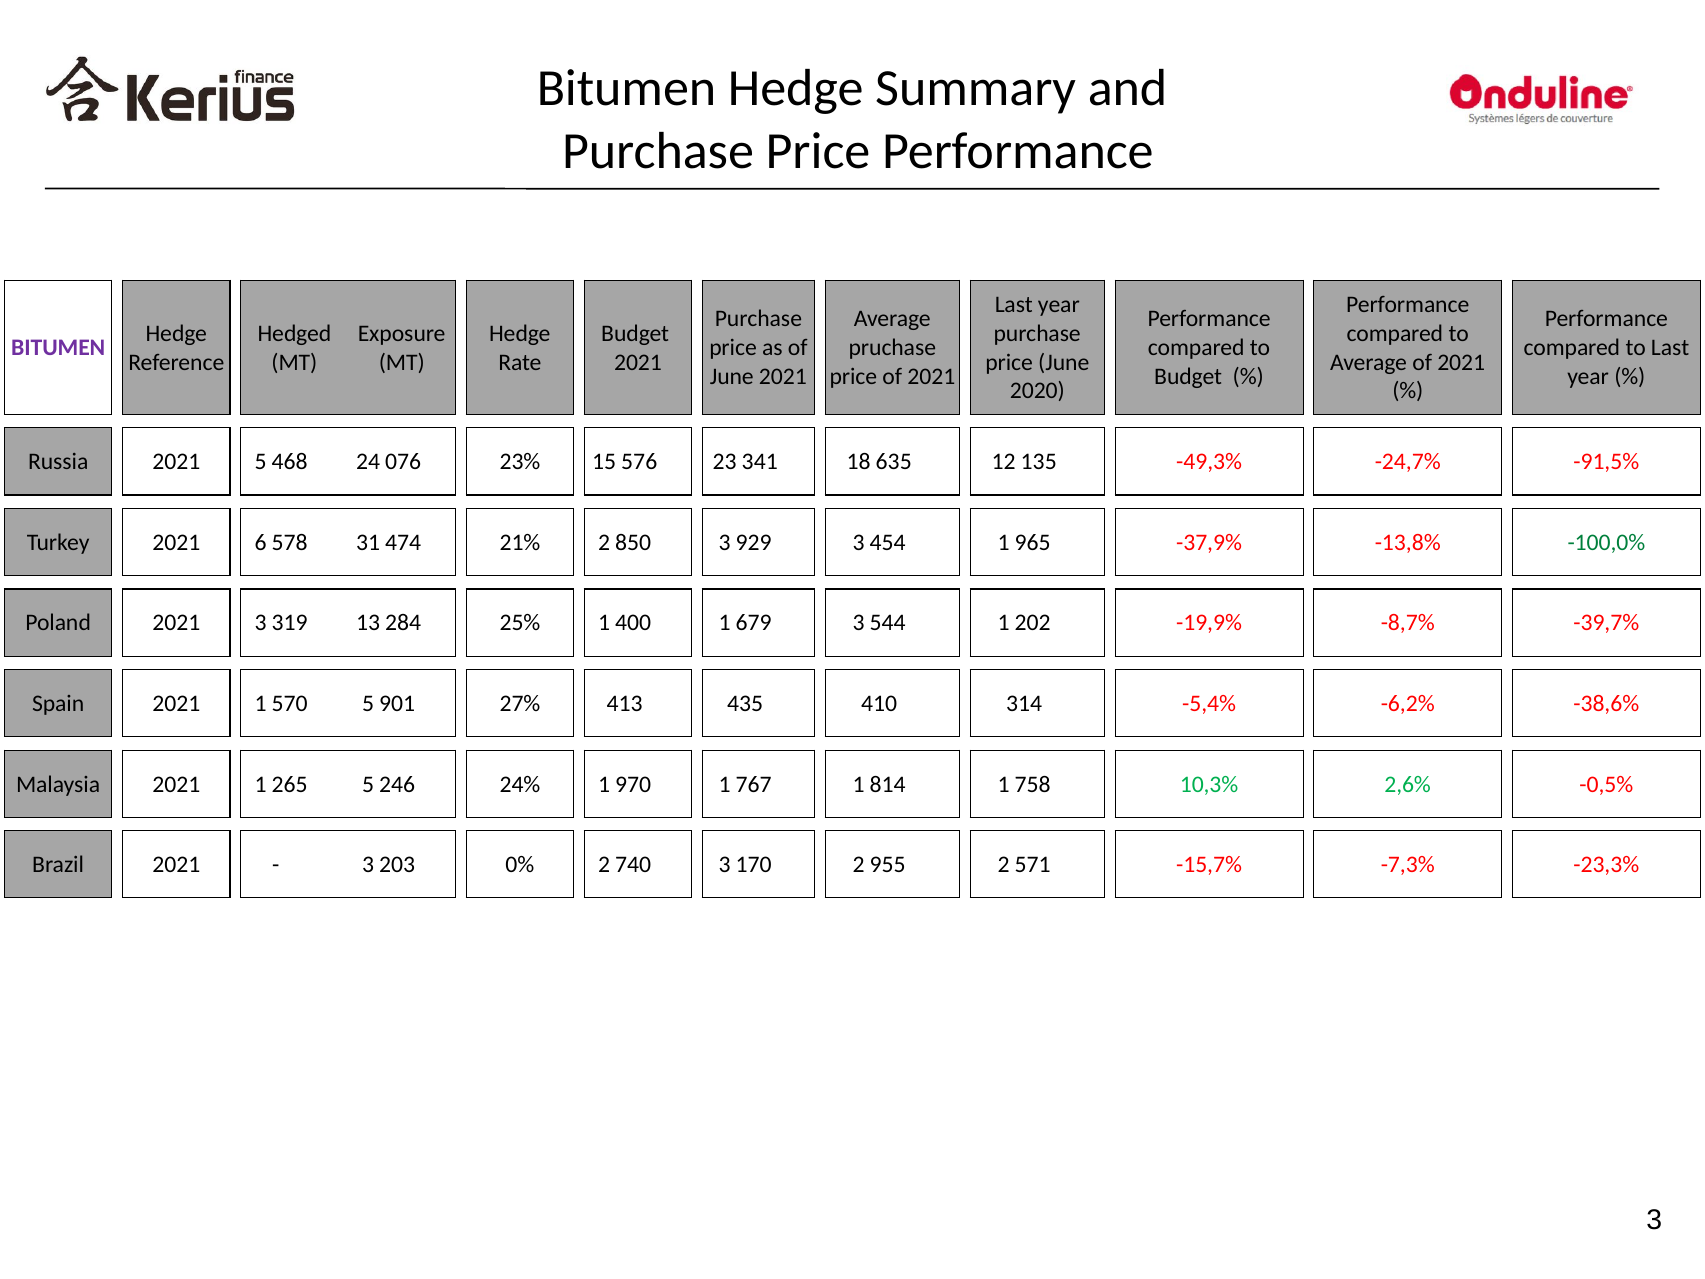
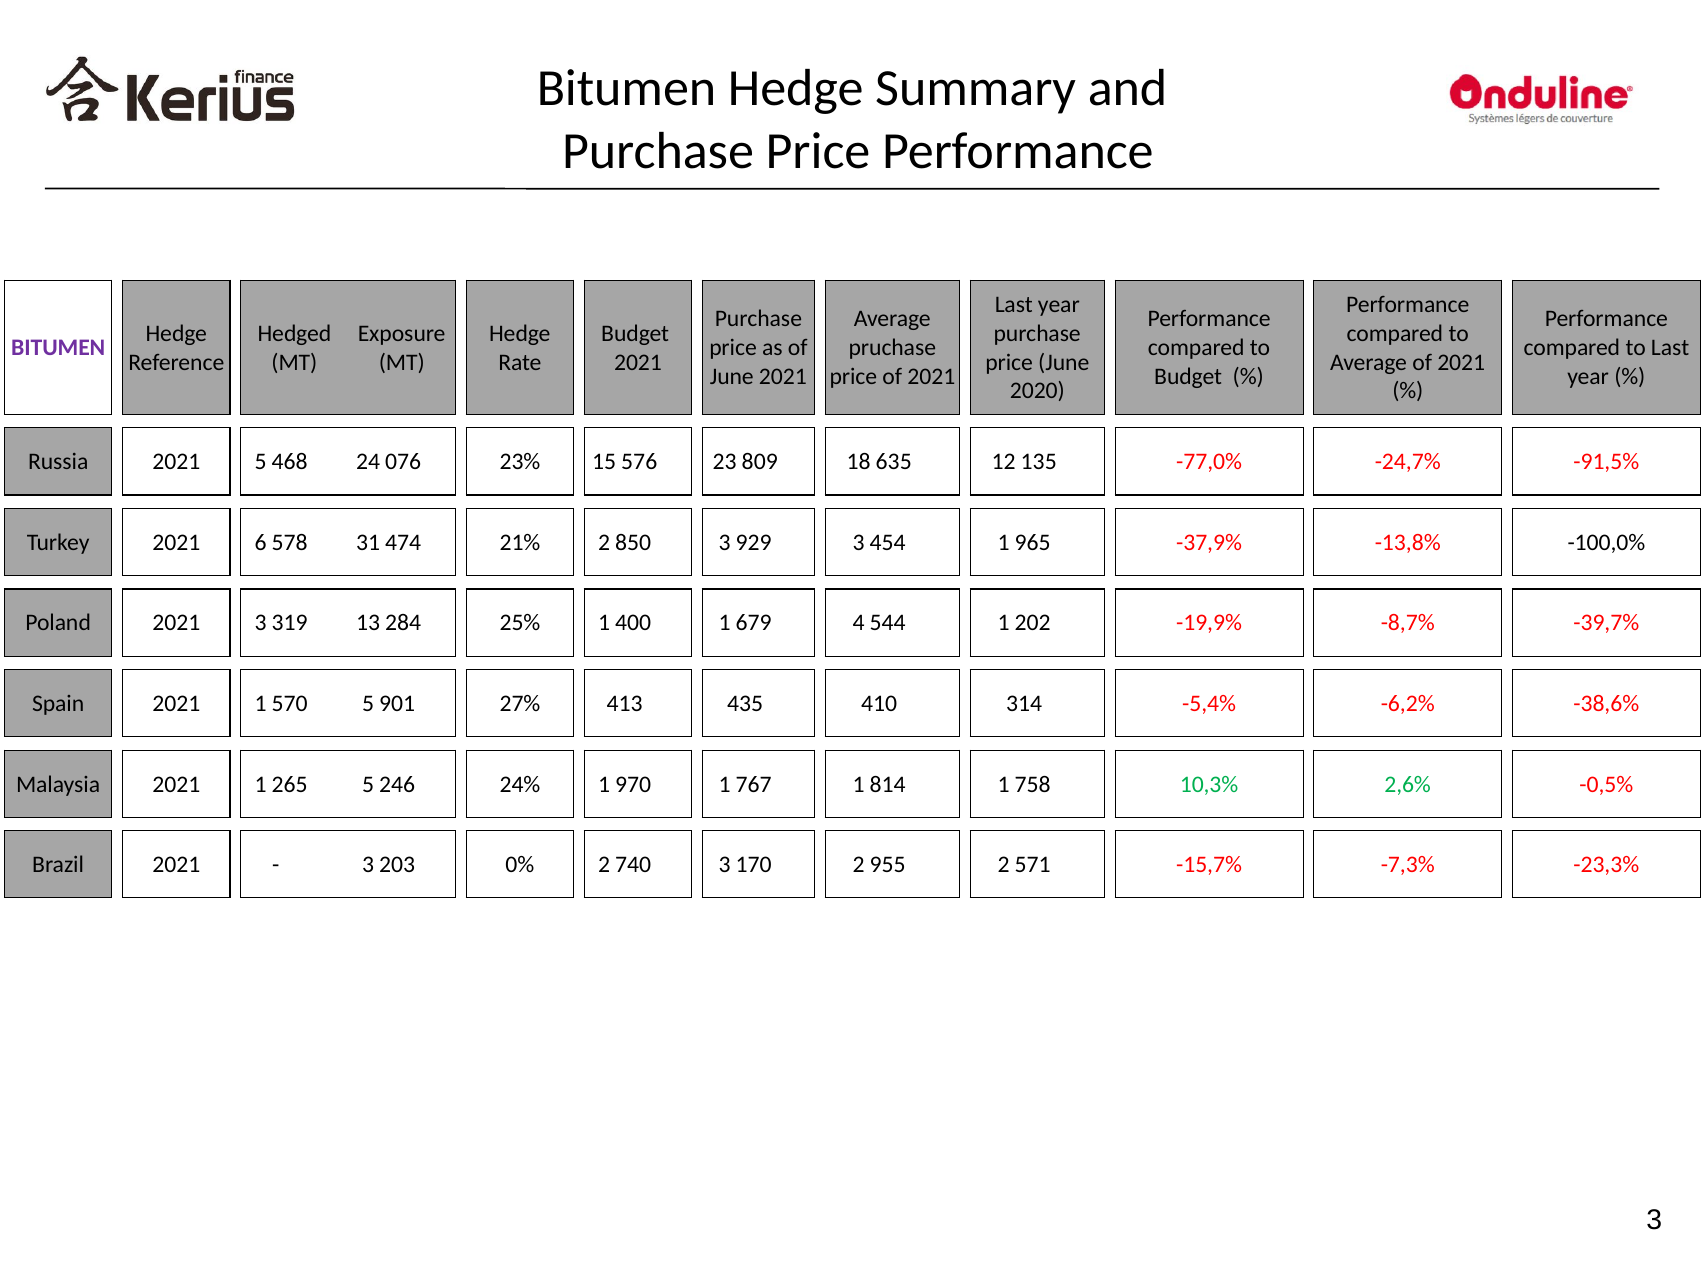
341: 341 -> 809
-49,3%: -49,3% -> -77,0%
-100,0% colour: green -> black
679 3: 3 -> 4
